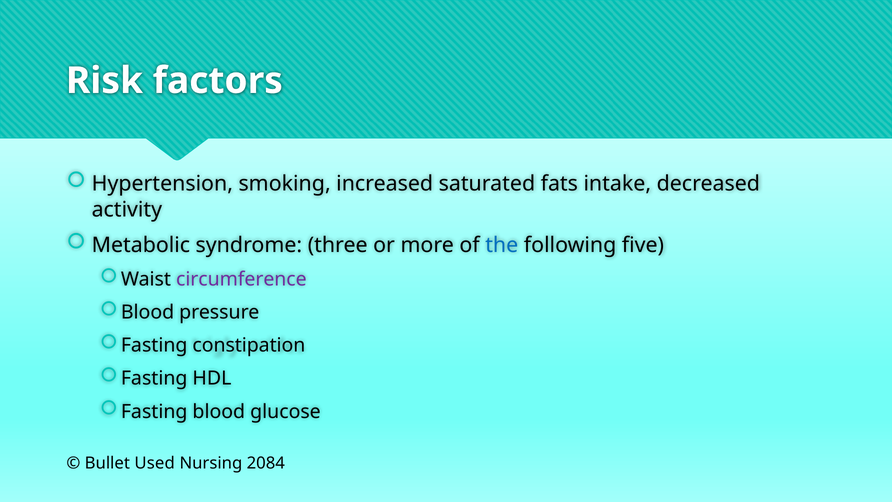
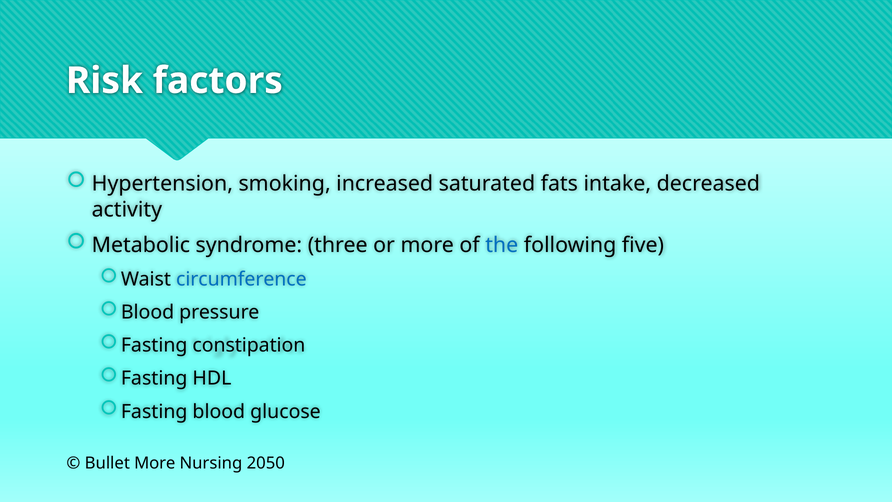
circumference colour: purple -> blue
Bullet Used: Used -> More
2084: 2084 -> 2050
